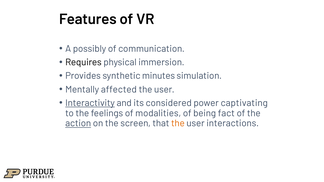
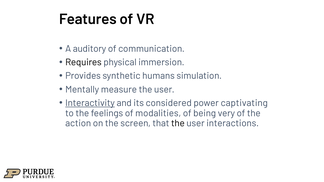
possibly: possibly -> auditory
minutes: minutes -> humans
affected: affected -> measure
fact: fact -> very
action underline: present -> none
the at (178, 124) colour: orange -> black
